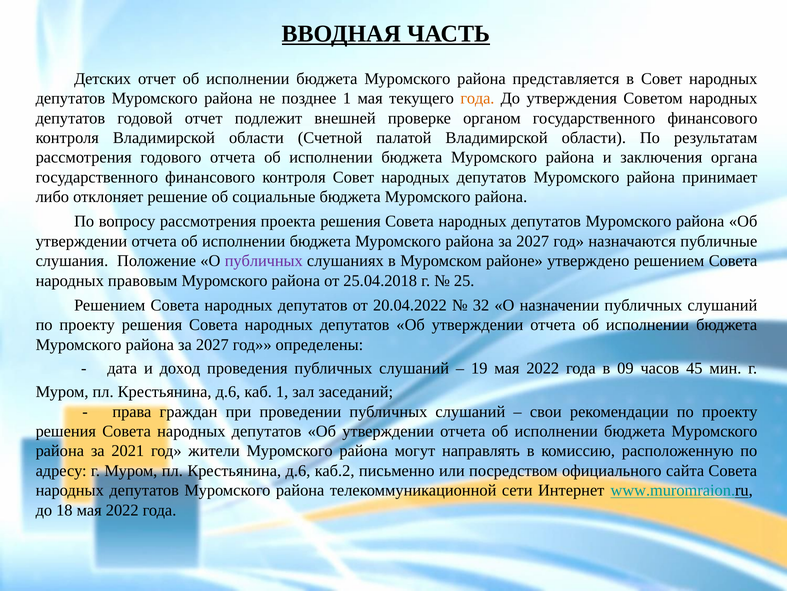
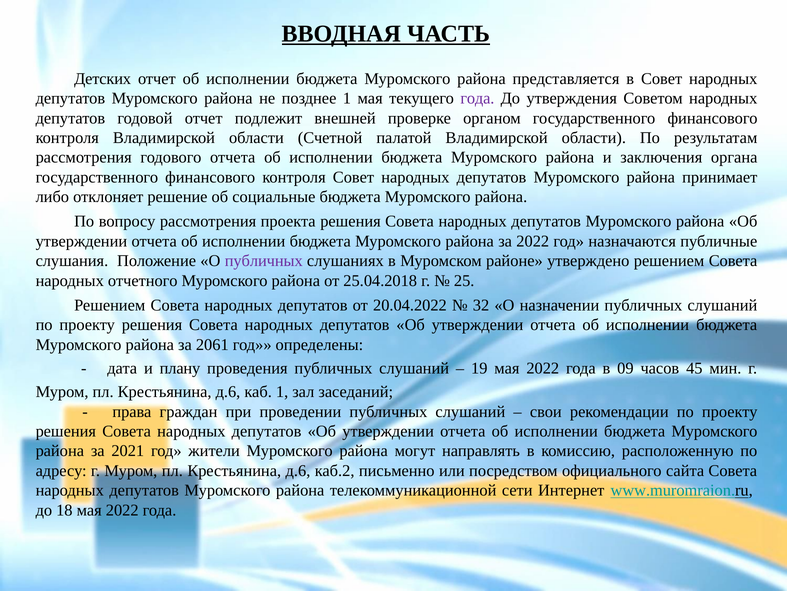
года at (477, 98) colour: orange -> purple
2027 at (533, 241): 2027 -> 2022
правовым: правовым -> отчетного
2027 at (212, 344): 2027 -> 2061
доход: доход -> плану
